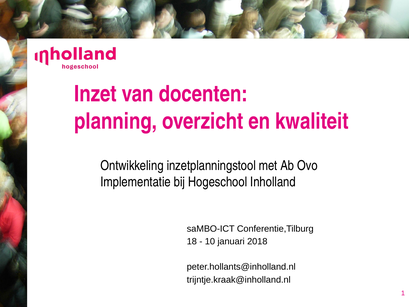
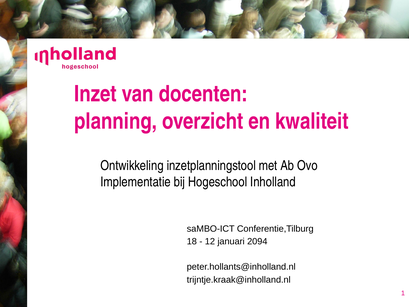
10: 10 -> 12
2018: 2018 -> 2094
